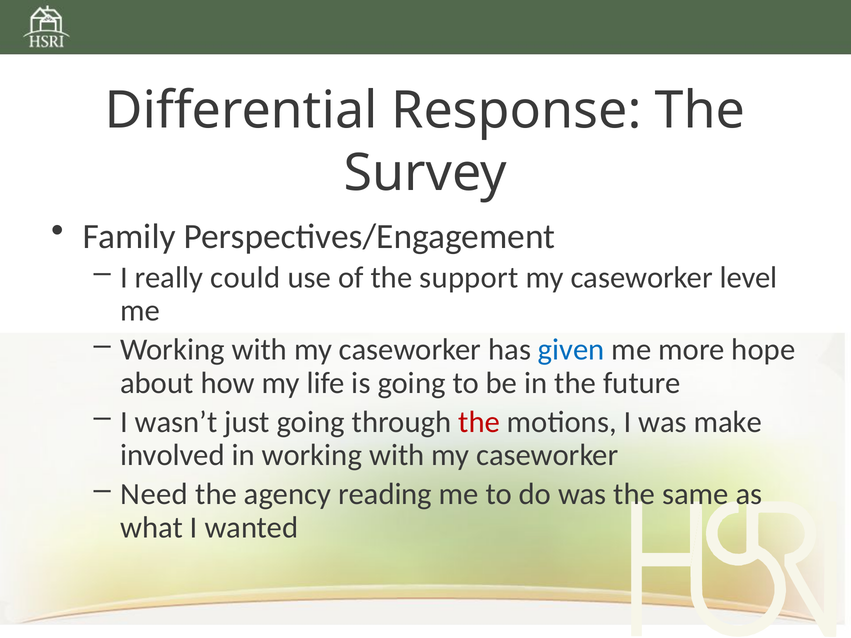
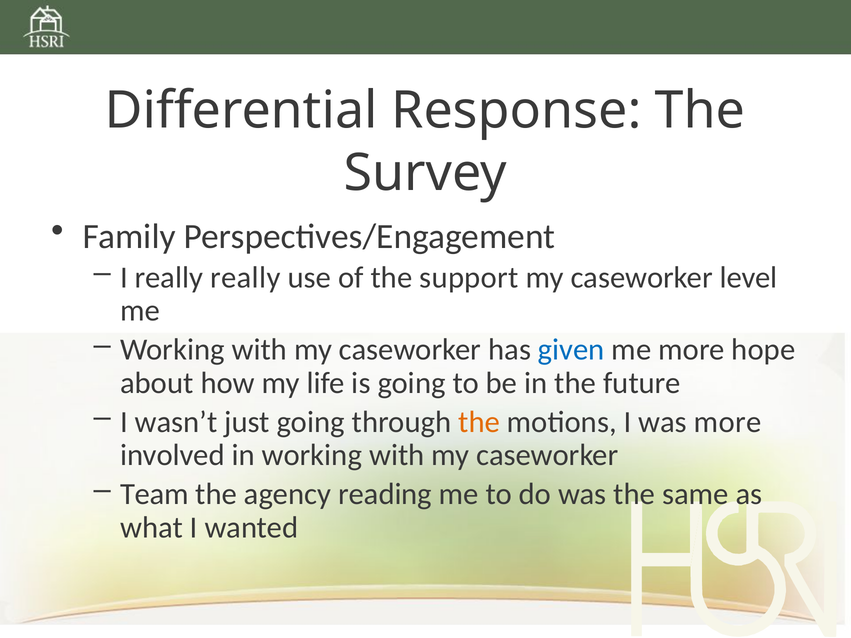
really could: could -> really
the at (479, 422) colour: red -> orange
was make: make -> more
Need: Need -> Team
